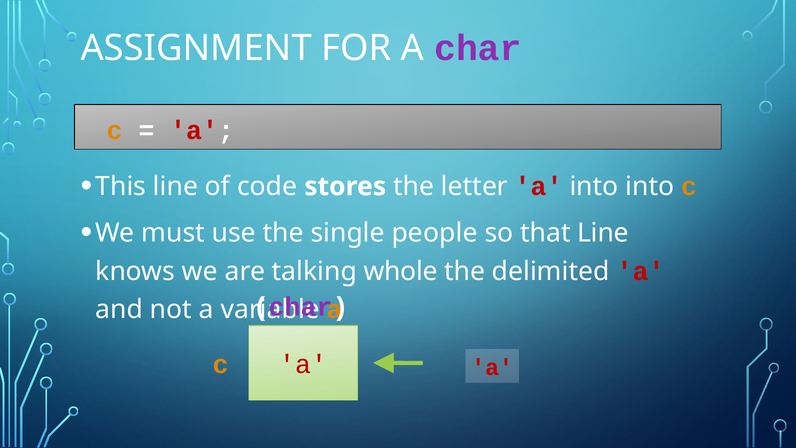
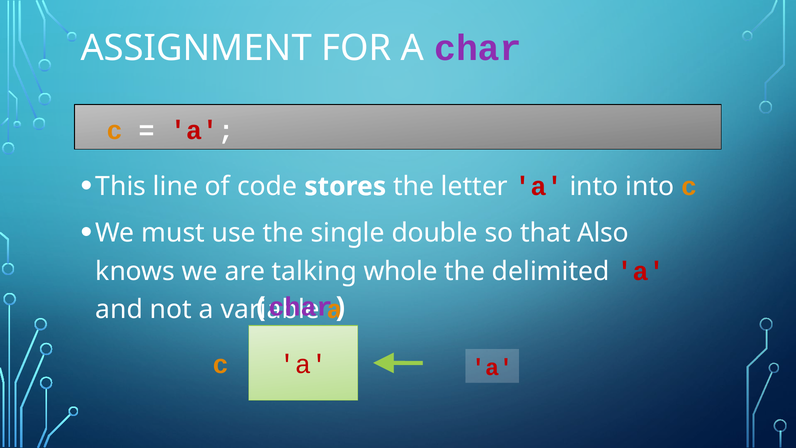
people: people -> double
that Line: Line -> Also
